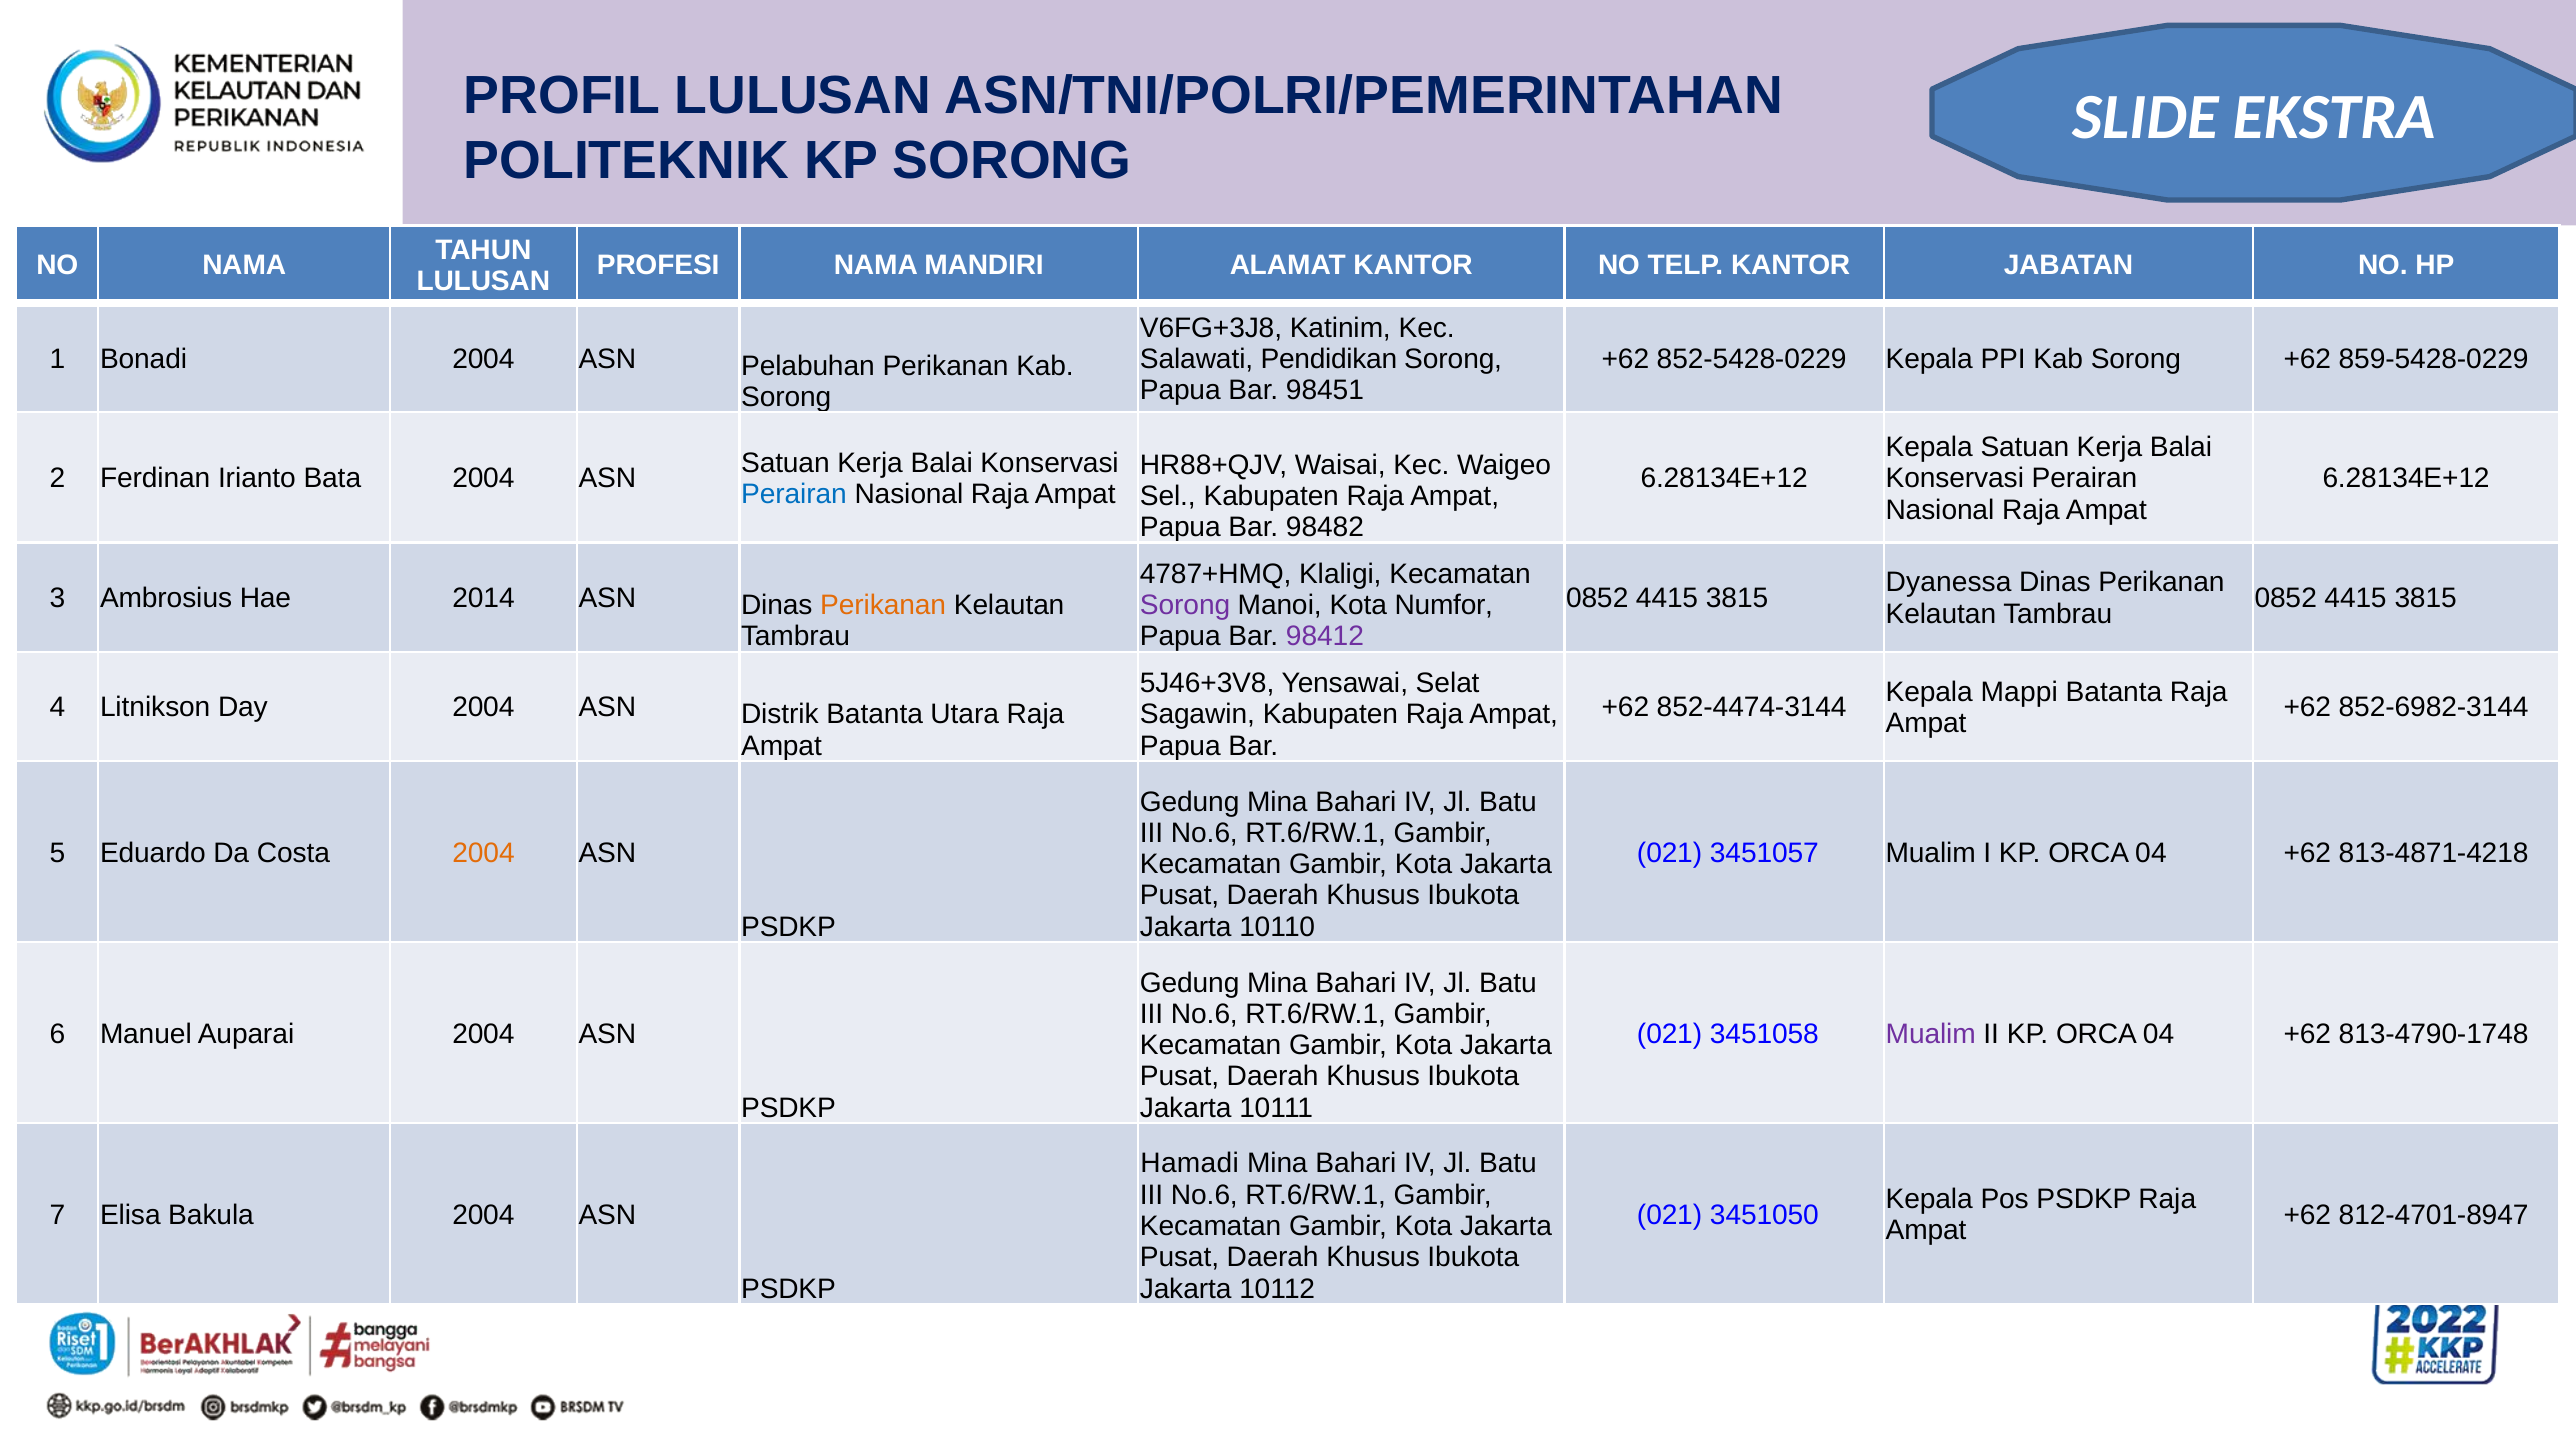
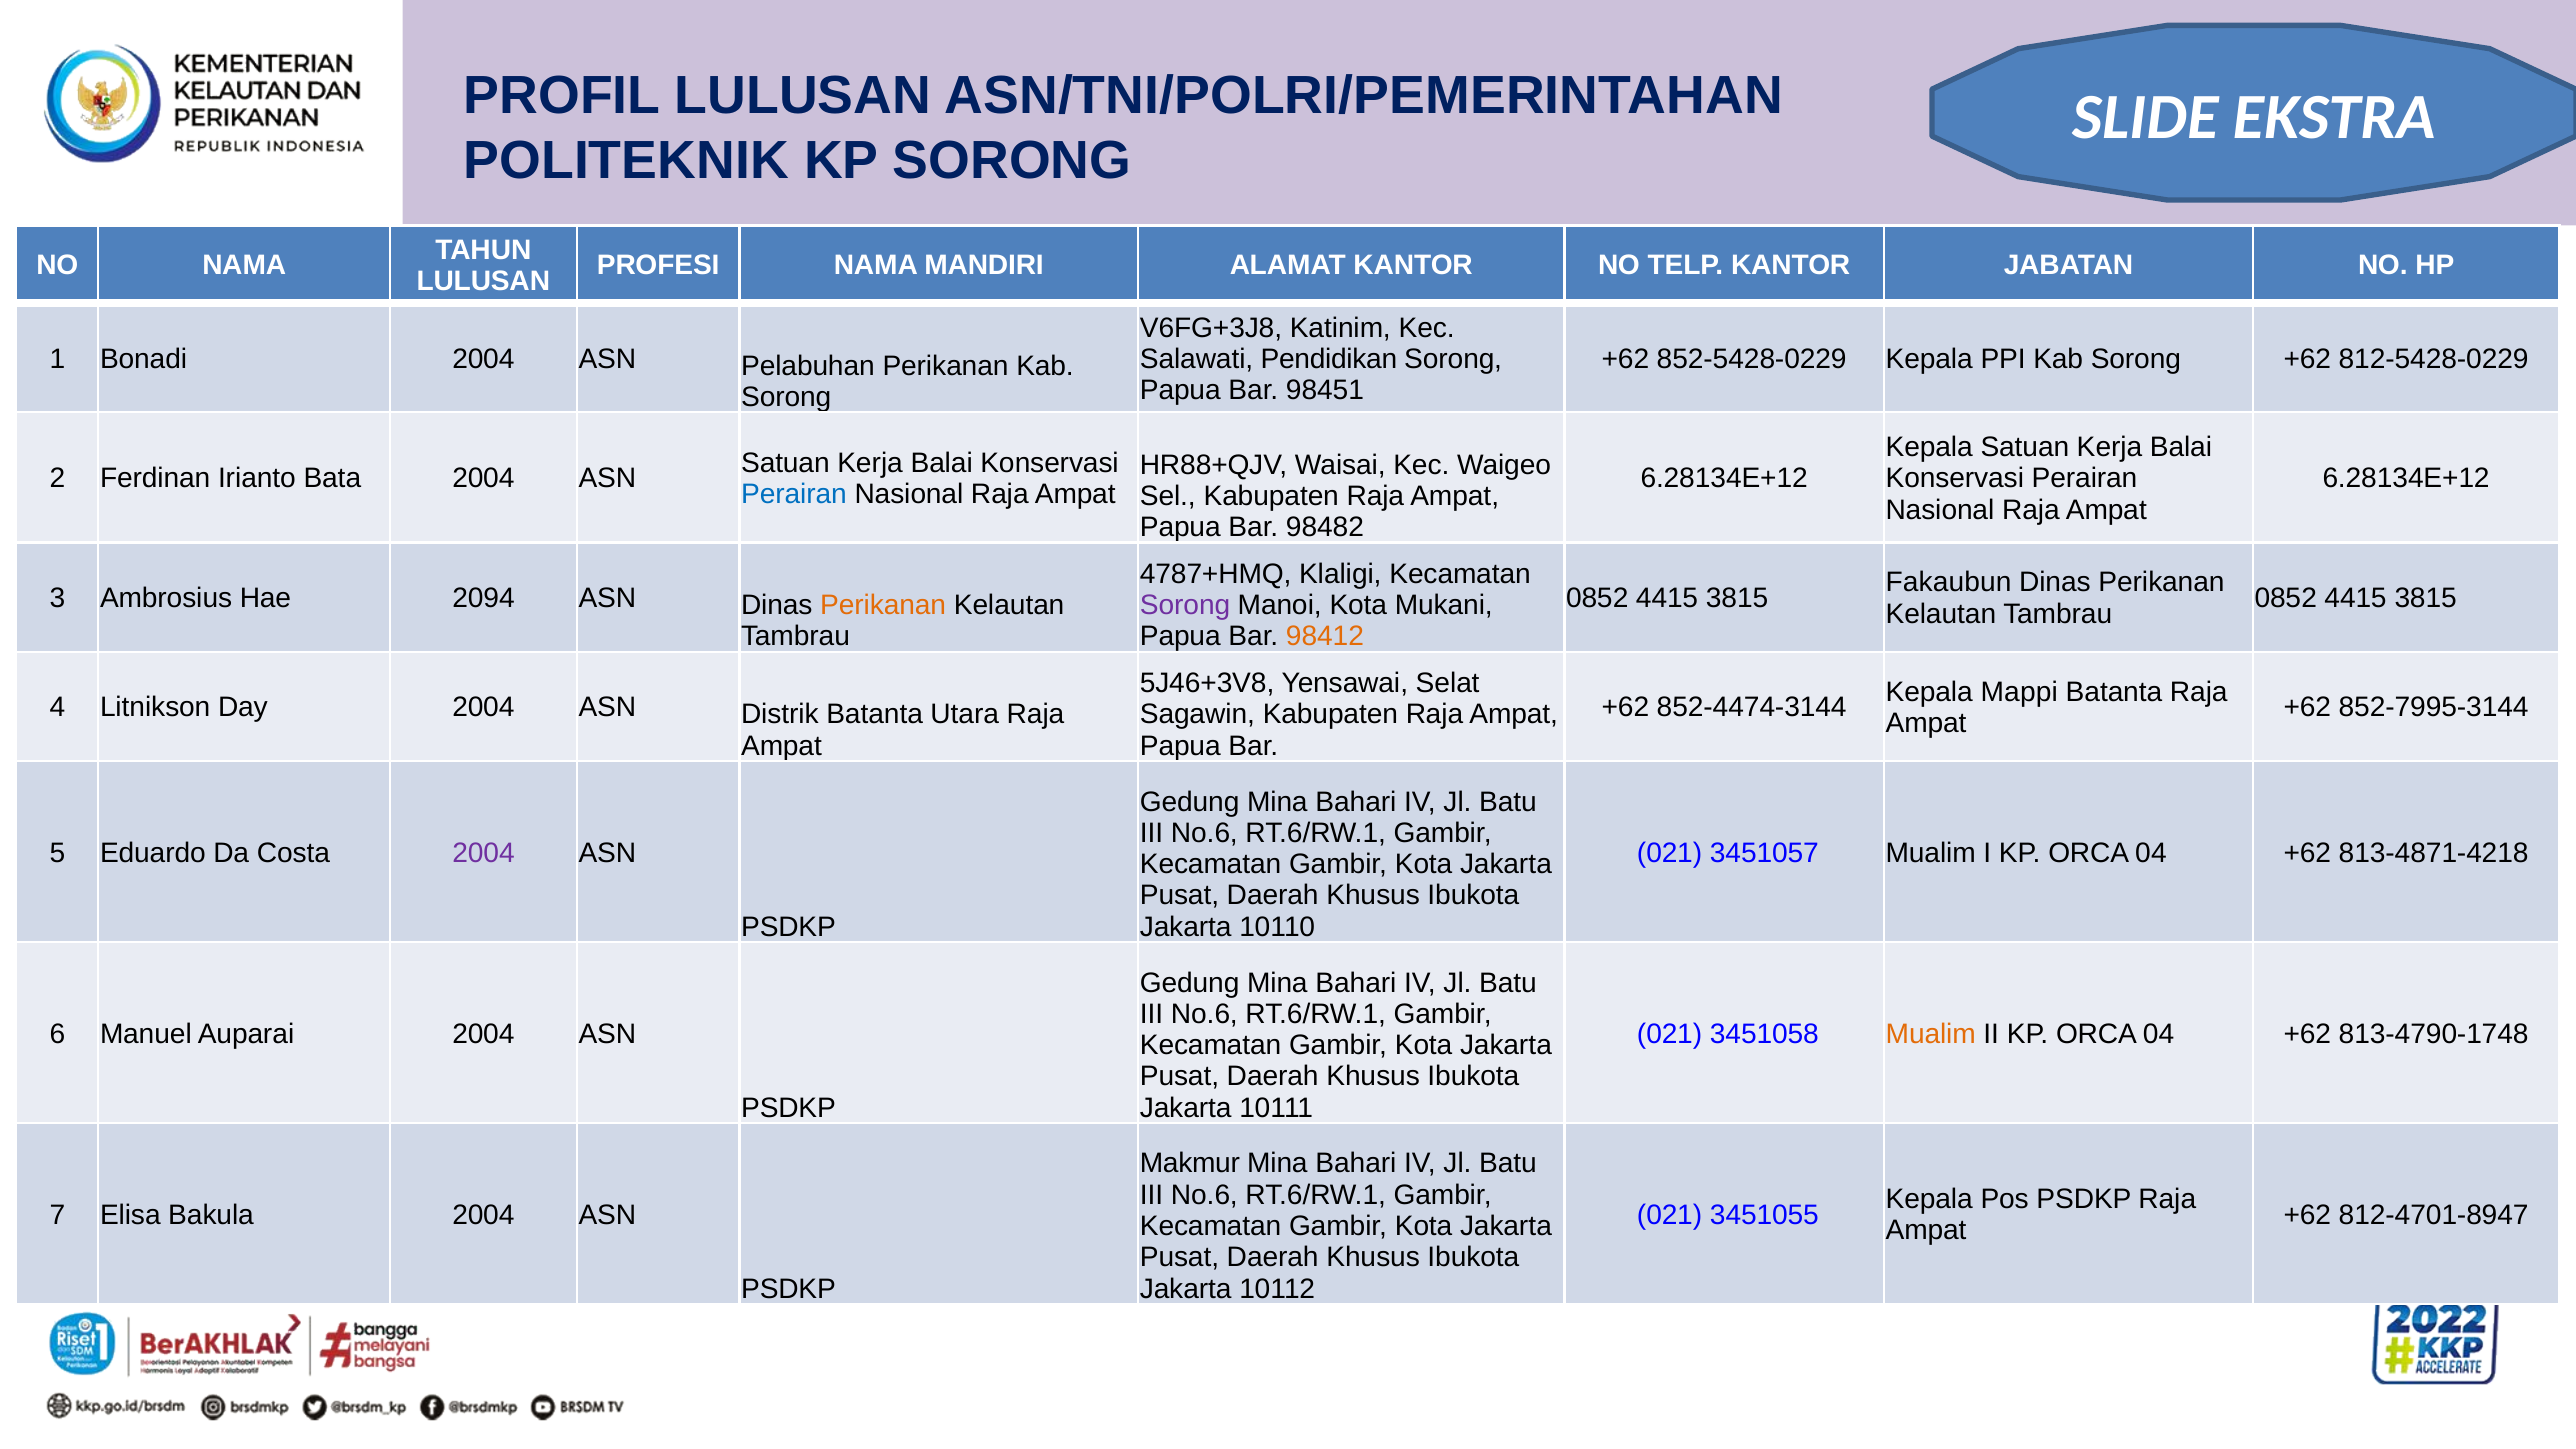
859-5428-0229: 859-5428-0229 -> 812-5428-0229
Dyanessa: Dyanessa -> Fakaubun
2014: 2014 -> 2094
Numfor: Numfor -> Mukani
98412 colour: purple -> orange
852-6982-3144: 852-6982-3144 -> 852-7995-3144
2004 at (484, 853) colour: orange -> purple
Mualim at (1931, 1034) colour: purple -> orange
Hamadi: Hamadi -> Makmur
3451050: 3451050 -> 3451055
